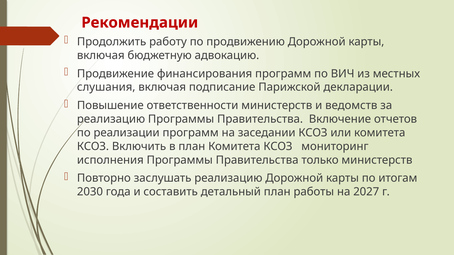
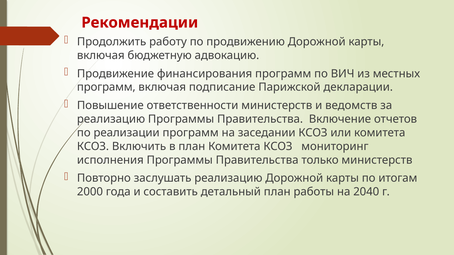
слушания at (106, 87): слушания -> программ
2030: 2030 -> 2000
2027: 2027 -> 2040
